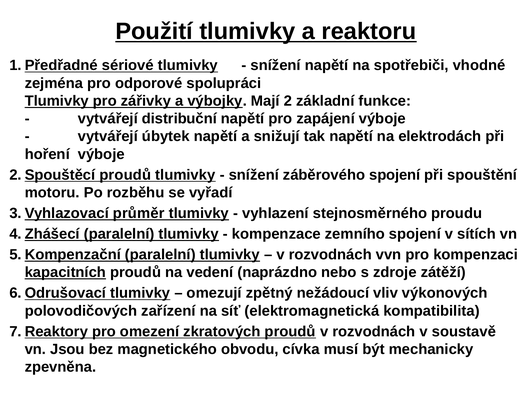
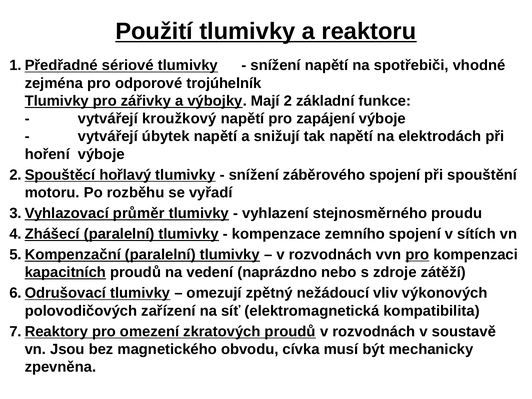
spolupráci: spolupráci -> trojúhelník
distribuční: distribuční -> kroužkový
proudů at (125, 175): proudů -> hořlavý
pro at (417, 255) underline: none -> present
